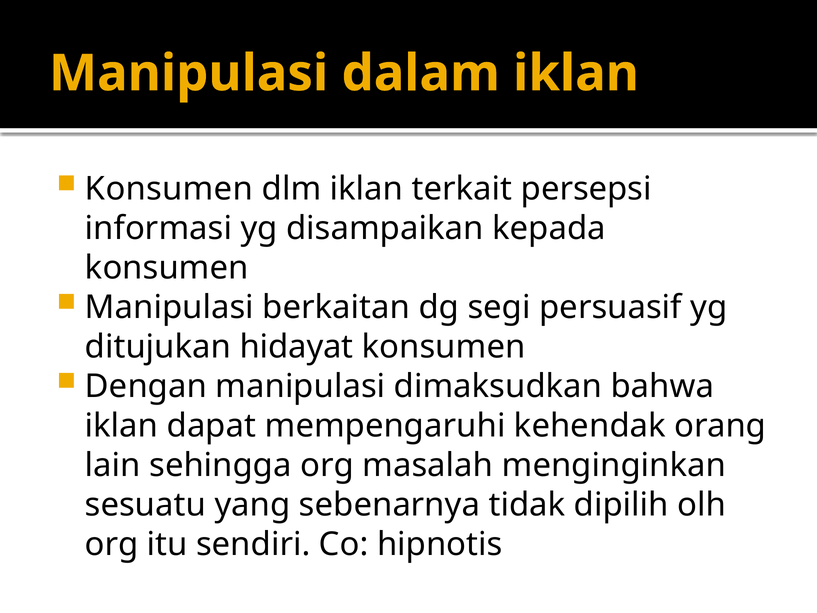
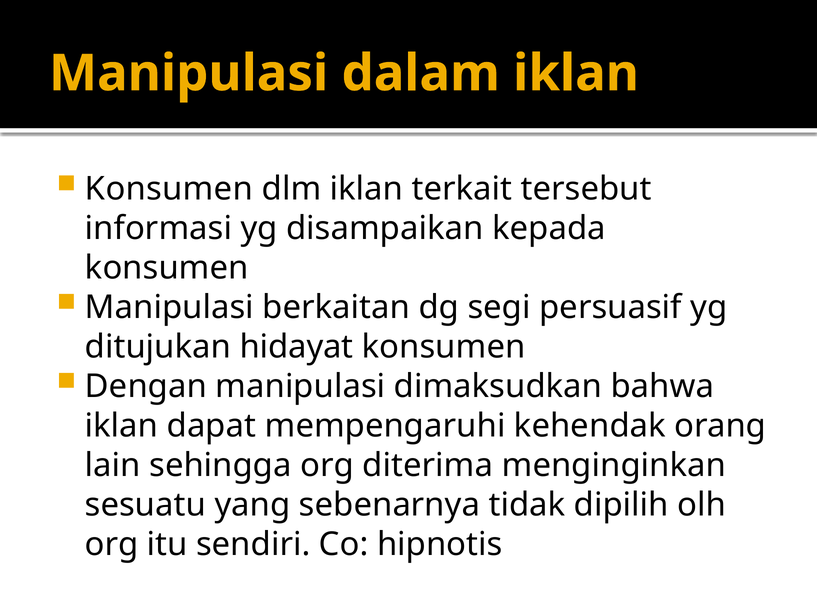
persepsi: persepsi -> tersebut
masalah: masalah -> diterima
